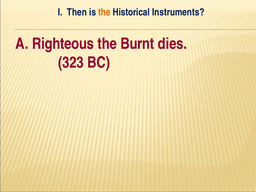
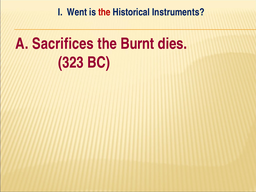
Then: Then -> Went
the at (104, 12) colour: orange -> red
Righteous: Righteous -> Sacrifices
